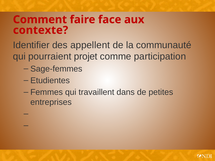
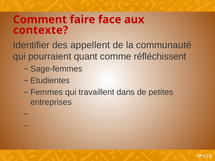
projet: projet -> quant
participation: participation -> réfléchissent
